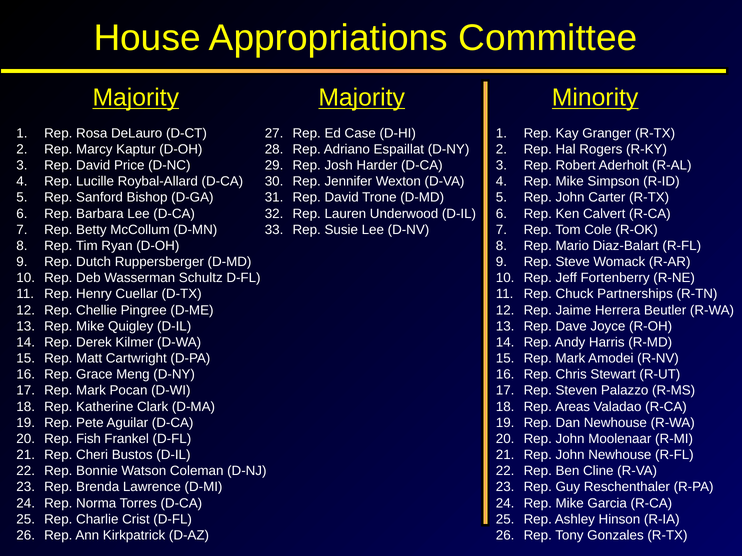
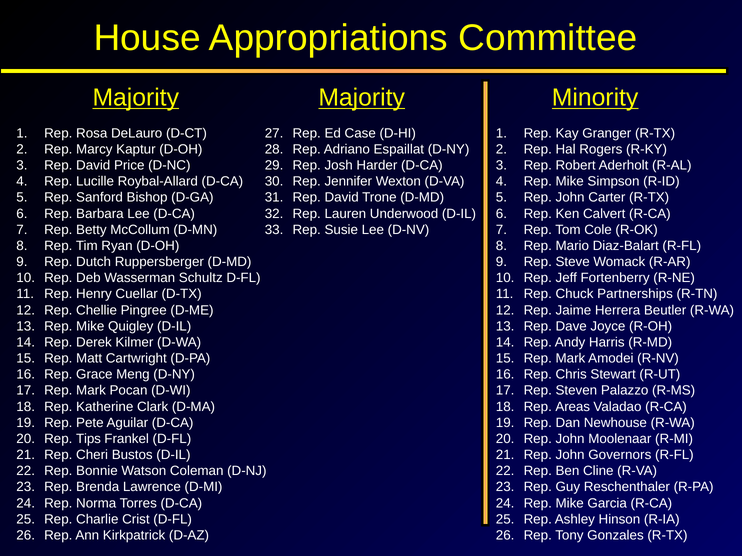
Fish: Fish -> Tips
John Newhouse: Newhouse -> Governors
